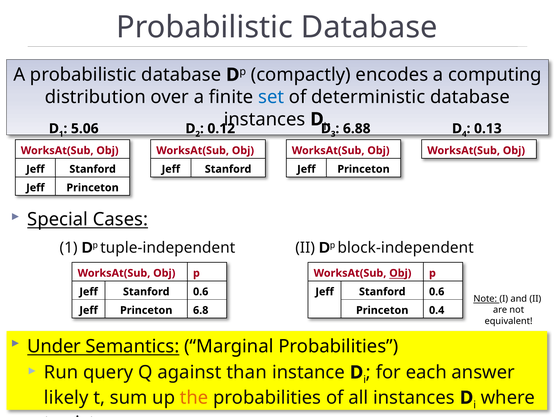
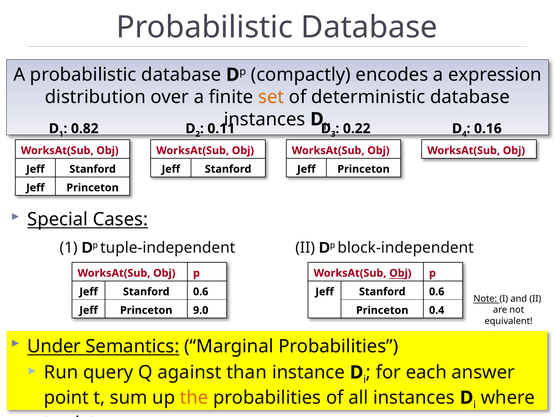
computing: computing -> expression
set colour: blue -> orange
5.06: 5.06 -> 0.82
0.12: 0.12 -> 0.11
6.88: 6.88 -> 0.22
0.13: 0.13 -> 0.16
6.8: 6.8 -> 9.0
likely: likely -> point
